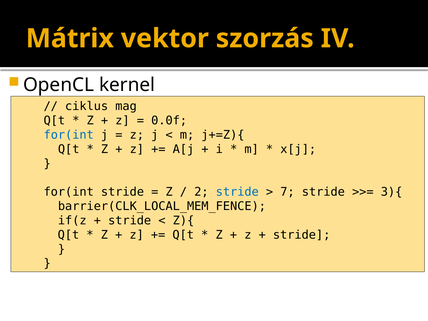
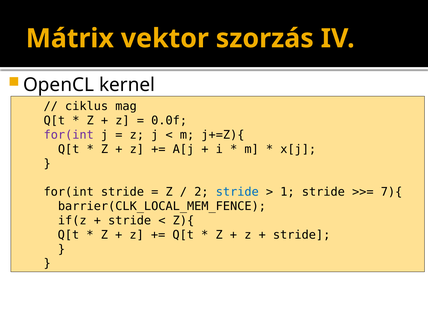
for(int at (69, 135) colour: blue -> purple
7: 7 -> 1
3){: 3){ -> 7){
